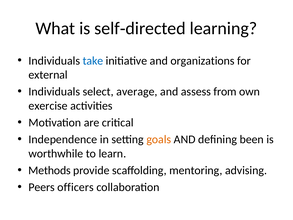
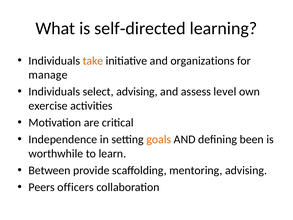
take colour: blue -> orange
external: external -> manage
select average: average -> advising
from: from -> level
Methods: Methods -> Between
